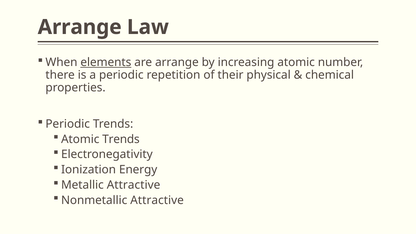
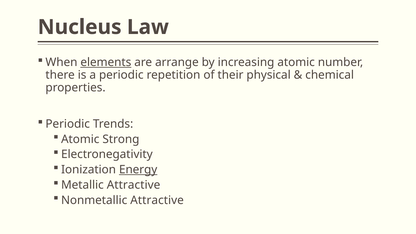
Arrange at (80, 27): Arrange -> Nucleus
Atomic Trends: Trends -> Strong
Energy underline: none -> present
